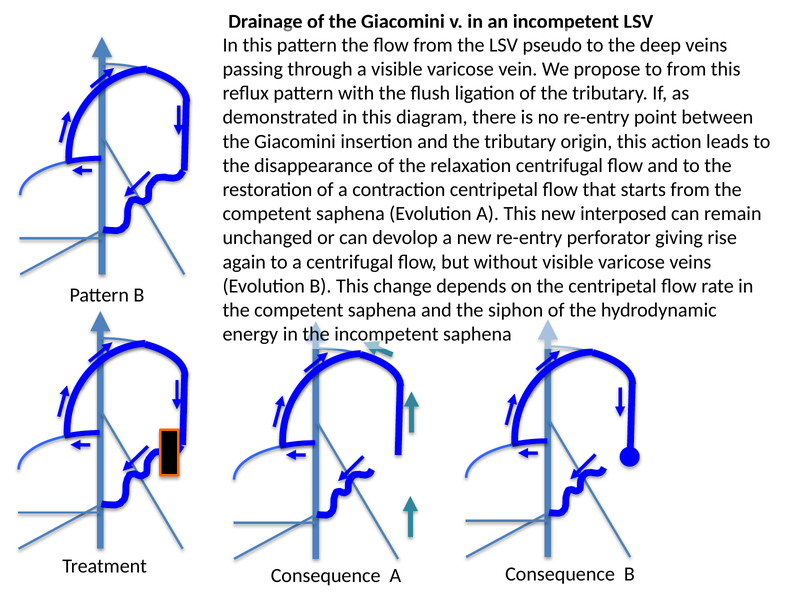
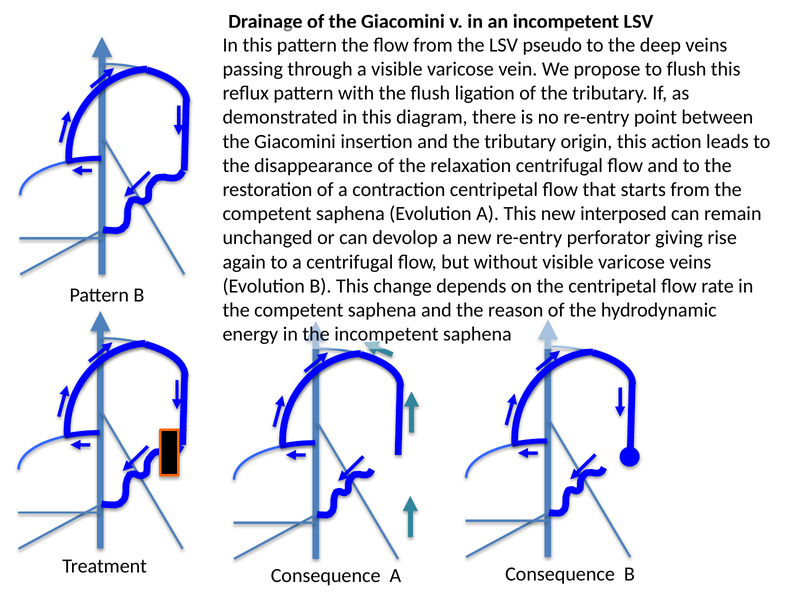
to from: from -> flush
siphon: siphon -> reason
